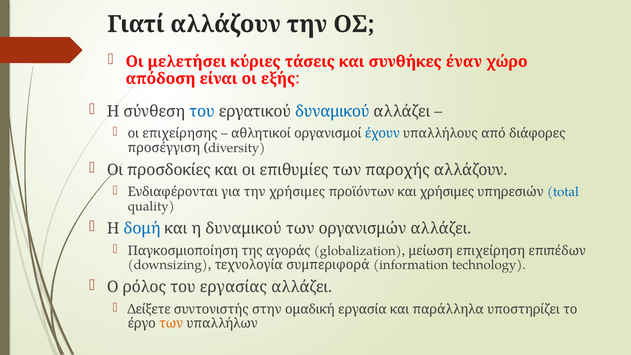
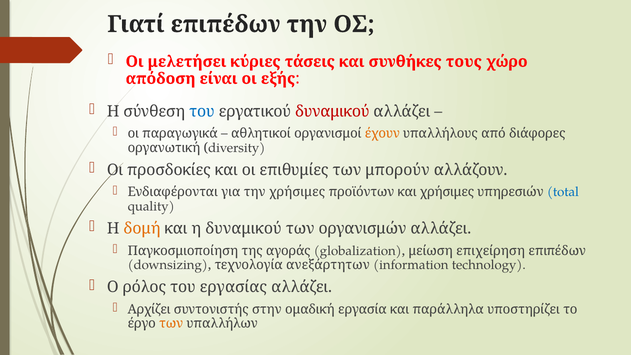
Γιατί αλλάζουν: αλλάζουν -> επιπέδων
έναν: έναν -> τους
δυναμικού at (332, 111) colour: blue -> red
επιχείρησης: επιχείρησης -> παραγωγικά
έχουν colour: blue -> orange
προσέγγιση: προσέγγιση -> οργανωτική
παροχής: παροχής -> μπορούν
δομή colour: blue -> orange
συμπεριφορά: συμπεριφορά -> ανεξάρτητων
Δείξετε: Δείξετε -> Αρχίζει
